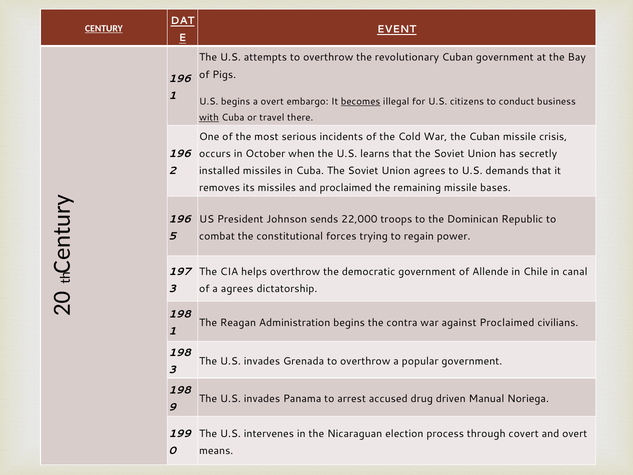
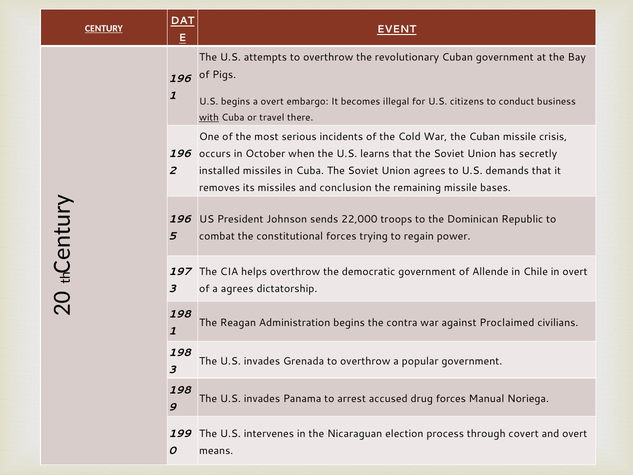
becomes underline: present -> none
and proclaimed: proclaimed -> conclusion
in canal: canal -> overt
drug driven: driven -> forces
